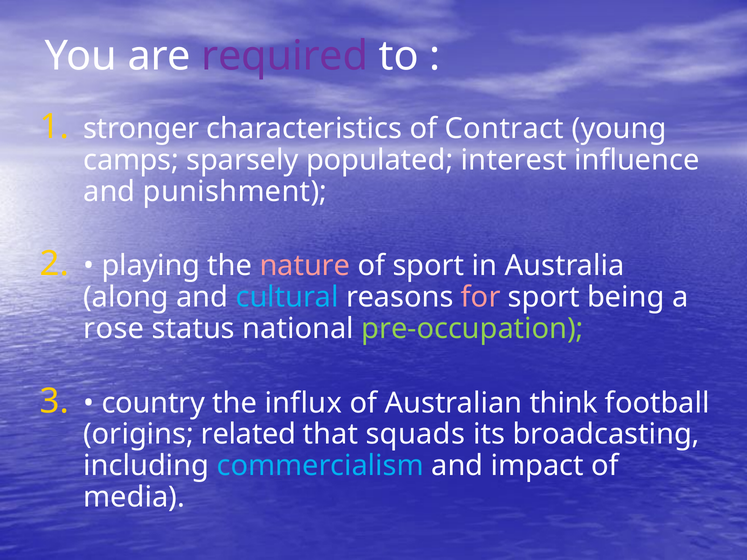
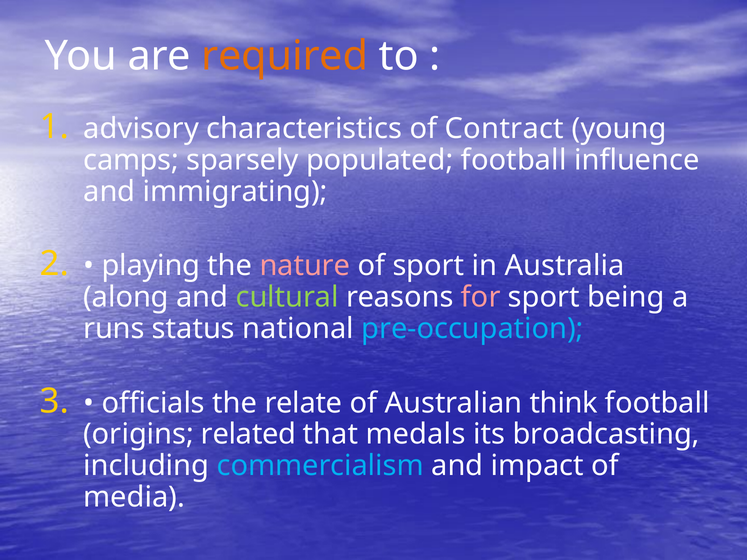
required colour: purple -> orange
stronger: stronger -> advisory
populated interest: interest -> football
punishment: punishment -> immigrating
cultural colour: light blue -> light green
rose: rose -> runs
pre-occupation colour: light green -> light blue
country: country -> officials
influx: influx -> relate
squads: squads -> medals
